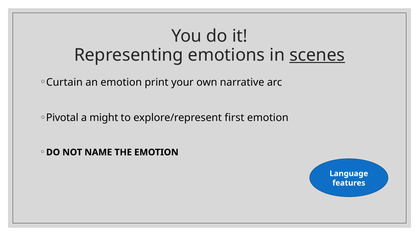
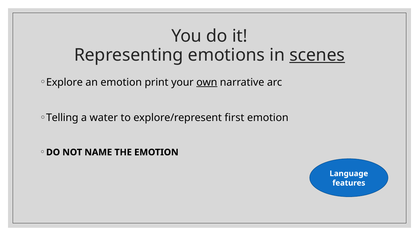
Curtain: Curtain -> Explore
own underline: none -> present
Pivotal: Pivotal -> Telling
might: might -> water
